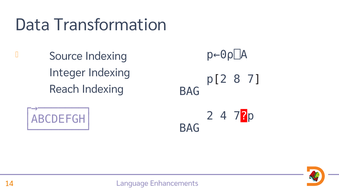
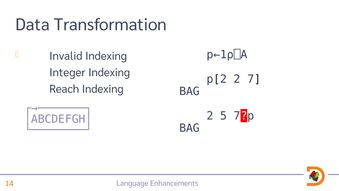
p←0⍴⎕A: p←0⍴⎕A -> p←1⍴⎕A
Source: Source -> Invalid
p[2 8: 8 -> 2
4: 4 -> 5
